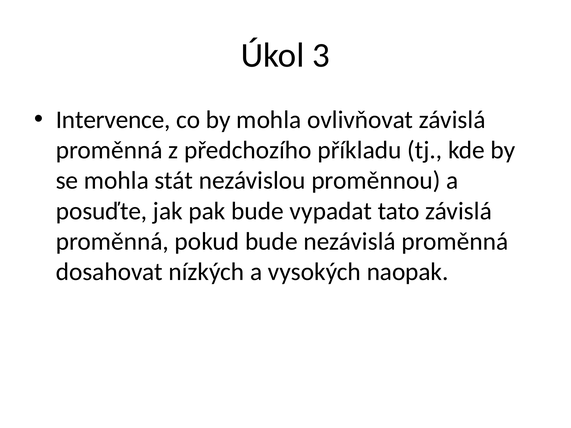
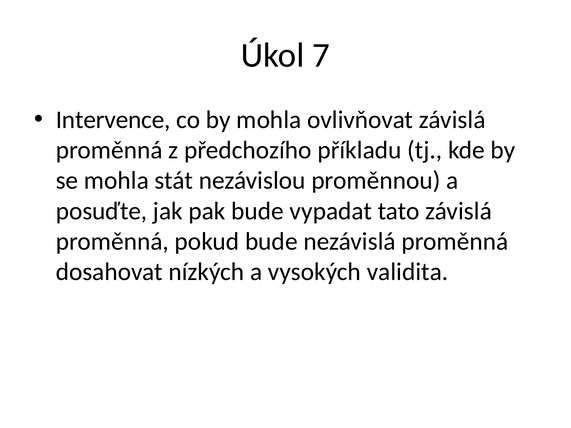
3: 3 -> 7
naopak: naopak -> validita
